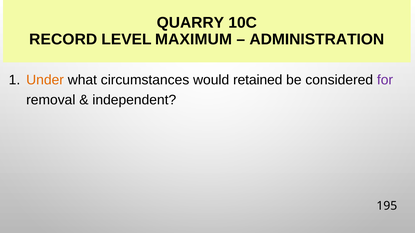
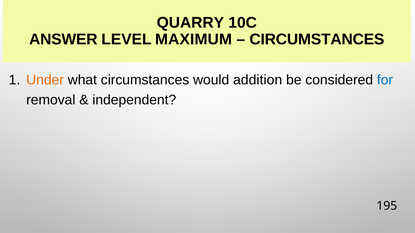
RECORD: RECORD -> ANSWER
ADMINISTRATION at (317, 40): ADMINISTRATION -> CIRCUMSTANCES
retained: retained -> addition
for colour: purple -> blue
